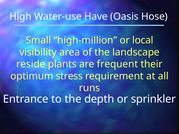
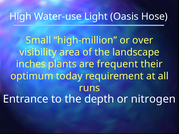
Have: Have -> Light
local: local -> over
reside: reside -> inches
stress: stress -> today
sprinkler: sprinkler -> nitrogen
